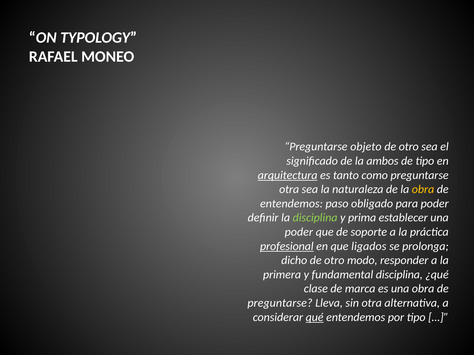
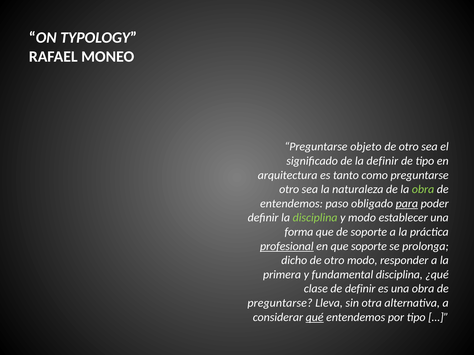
la ambos: ambos -> definir
arquitectura underline: present -> none
otra at (289, 190): otra -> otro
obra at (423, 190) colour: yellow -> light green
para underline: none -> present
y prima: prima -> modo
poder at (299, 232): poder -> forma
que ligados: ligados -> soporte
de marca: marca -> definir
